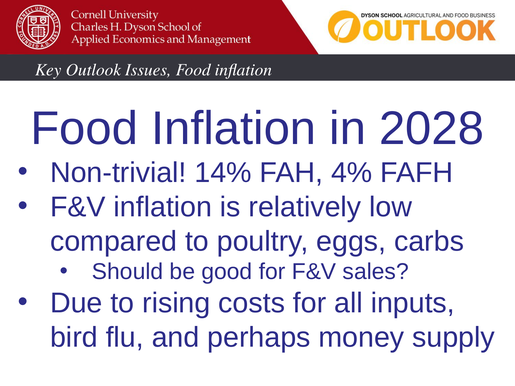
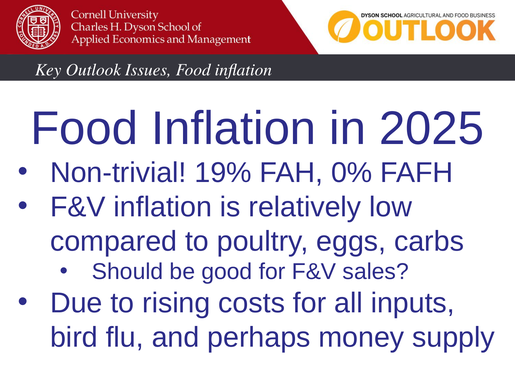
2028: 2028 -> 2025
14%: 14% -> 19%
4%: 4% -> 0%
